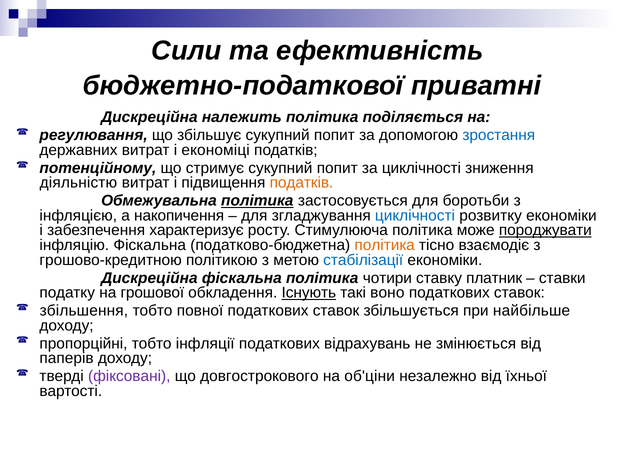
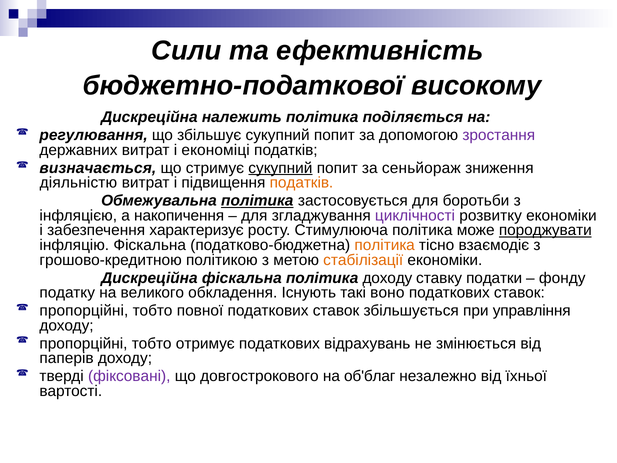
приватні: приватні -> високому
зростання colour: blue -> purple
потенційному: потенційному -> визначається
сукупний at (280, 168) underline: none -> present
за циклічності: циклічності -> сеньйораж
циклічності at (415, 215) colour: blue -> purple
стабілізації colour: blue -> orange
політика чотири: чотири -> доходу
платник: платник -> податки
ставки: ставки -> фонду
грошової: грошової -> великого
Існують underline: present -> none
збільшення at (84, 311): збільшення -> пропорційні
найбільше: найбільше -> управління
інфляції: інфляції -> отримує
об'ціни: об'ціни -> об'благ
